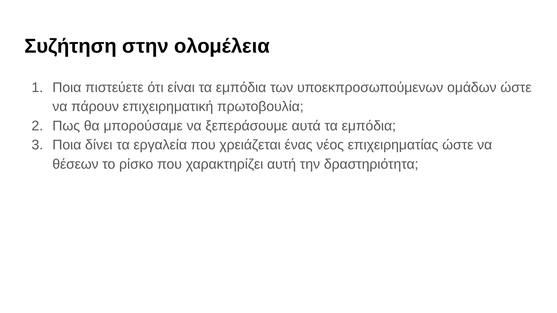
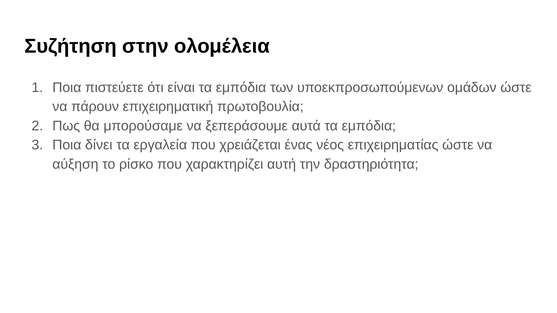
θέσεων: θέσεων -> αύξηση
